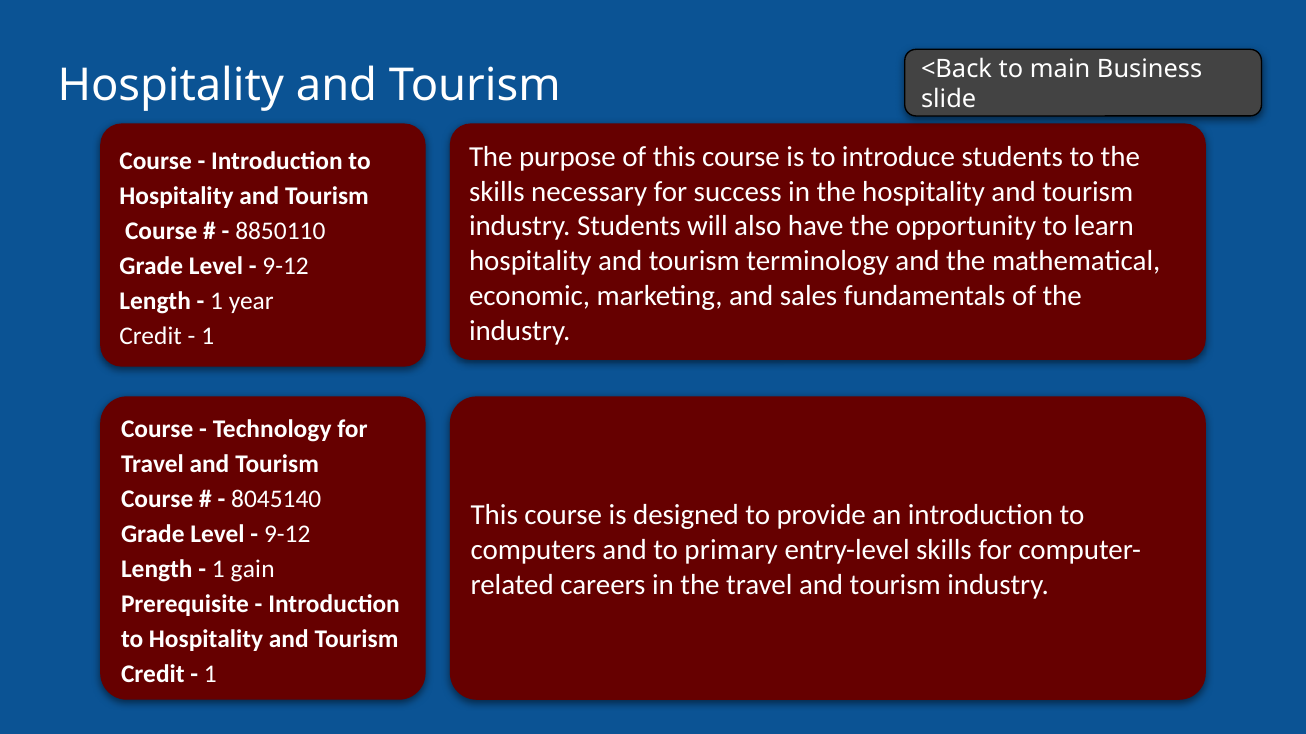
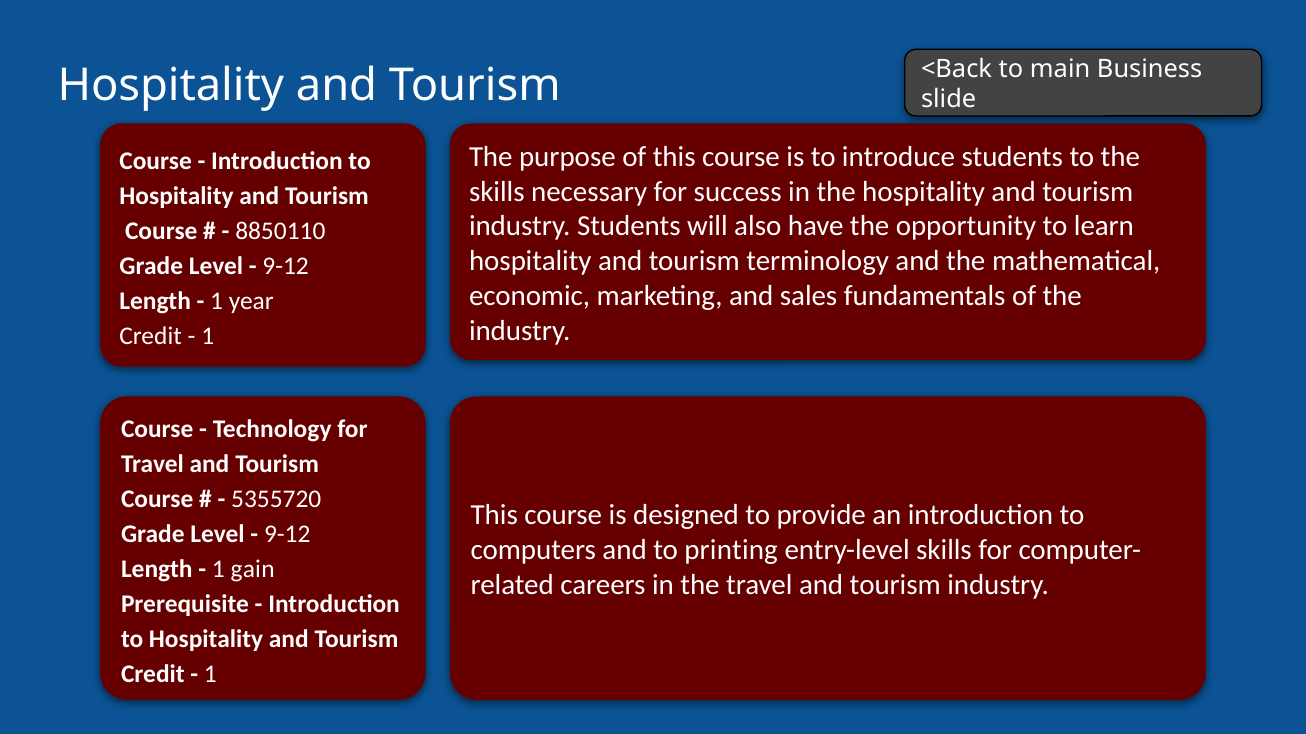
8045140: 8045140 -> 5355720
primary: primary -> printing
